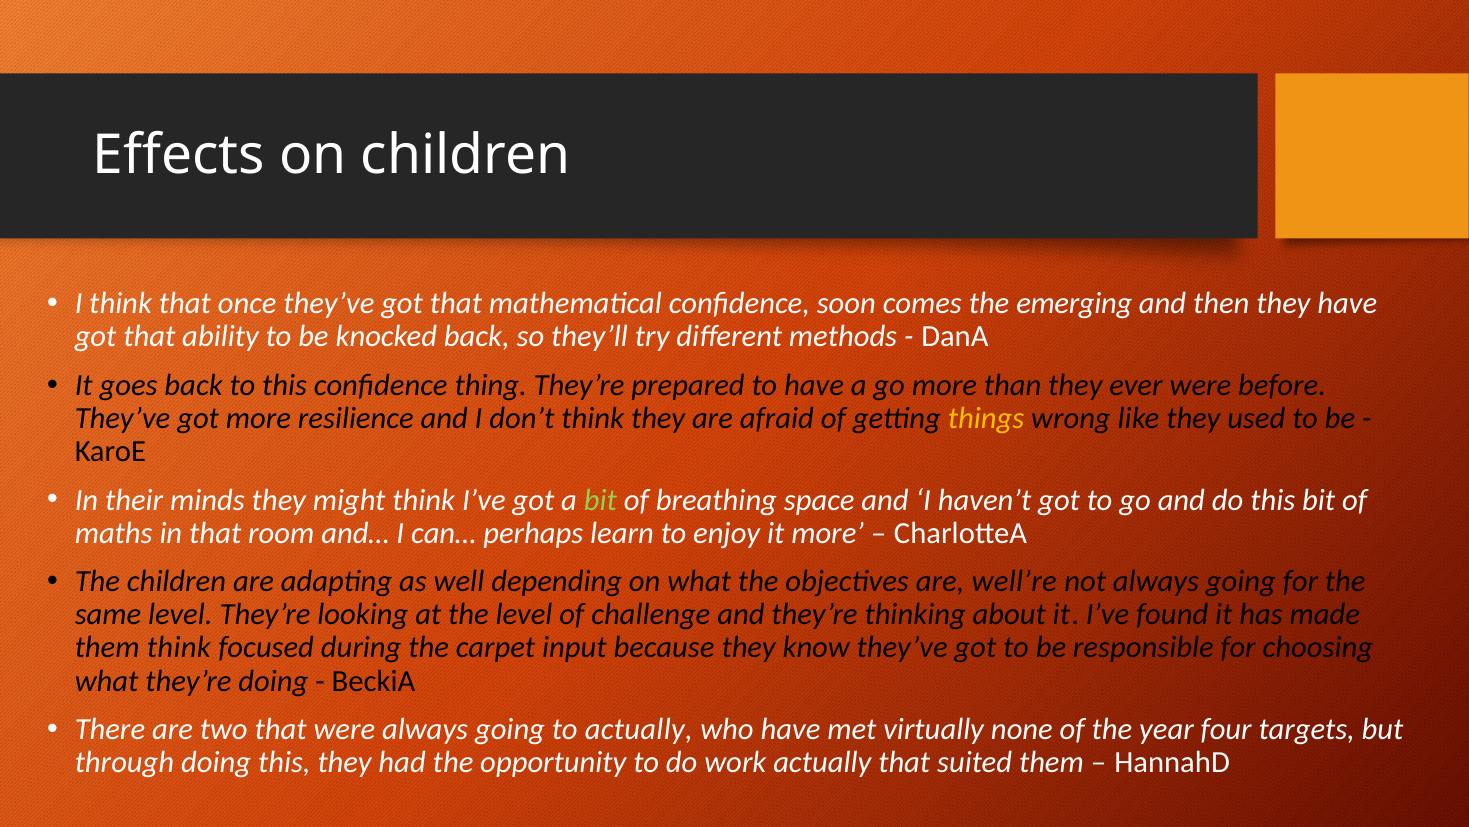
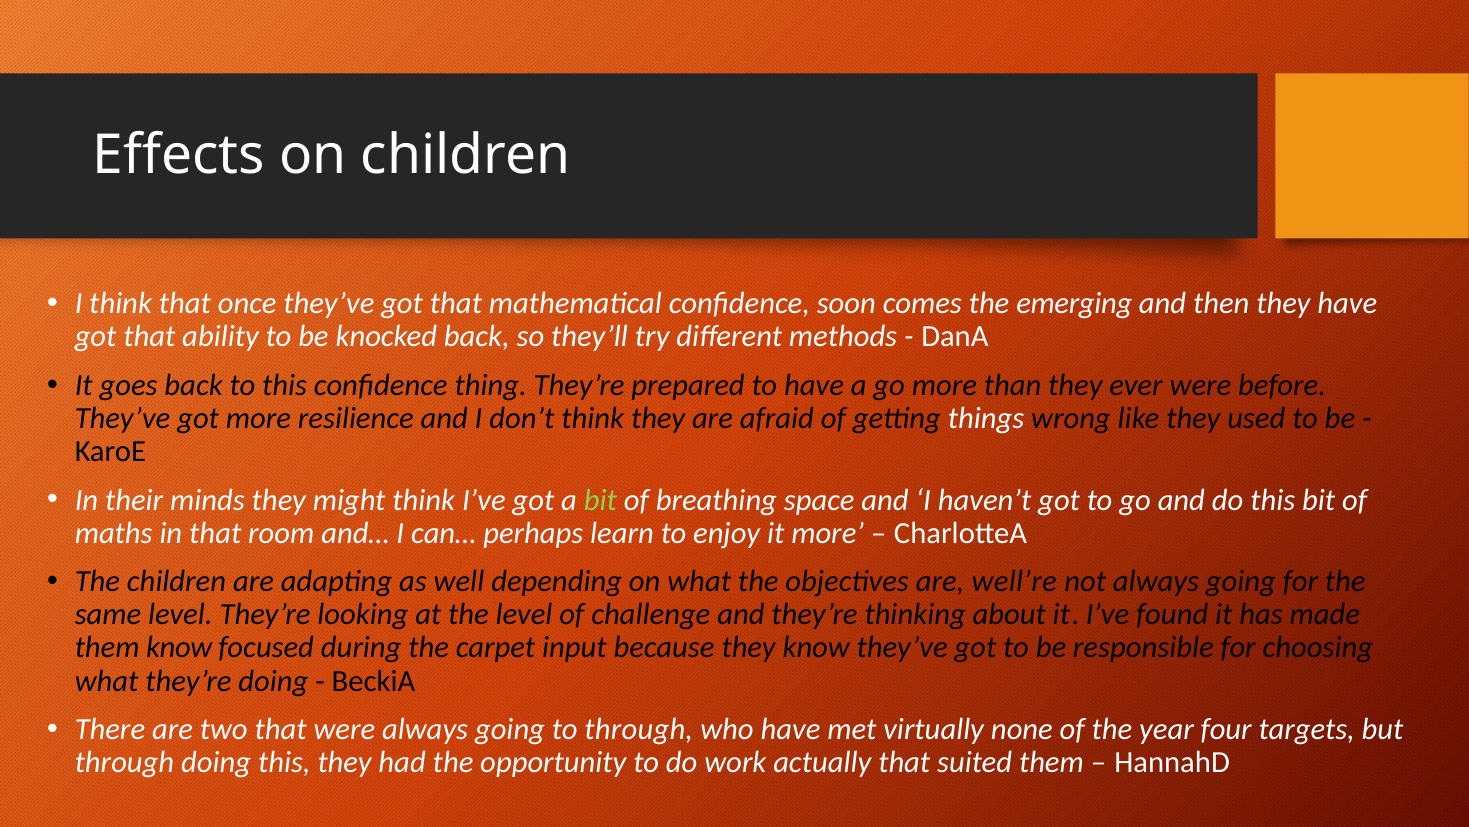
things colour: yellow -> white
them think: think -> know
to actually: actually -> through
